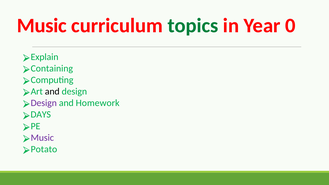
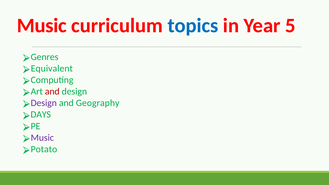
topics colour: green -> blue
0: 0 -> 5
Explain: Explain -> Genres
Containing: Containing -> Equivalent
and at (52, 92) colour: black -> red
Homework: Homework -> Geography
